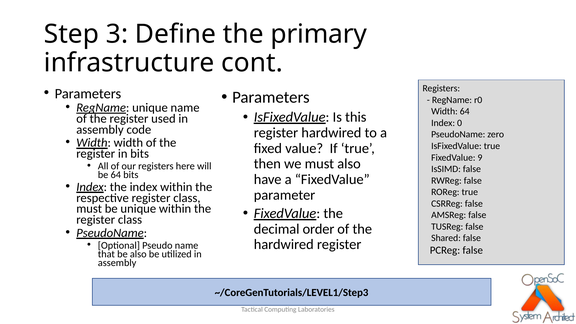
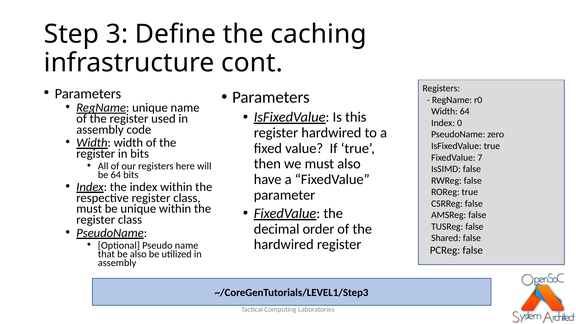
primary: primary -> caching
9: 9 -> 7
